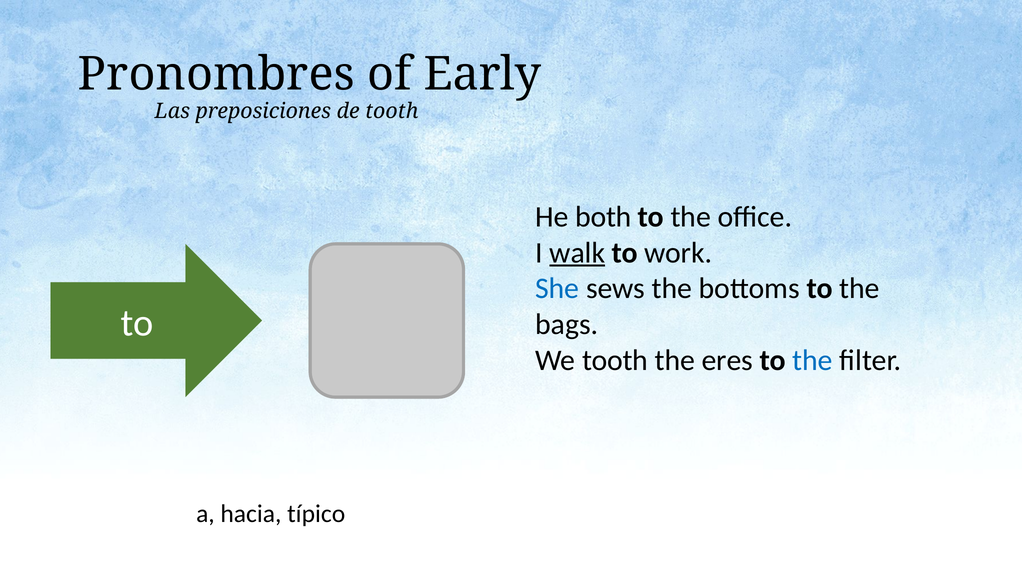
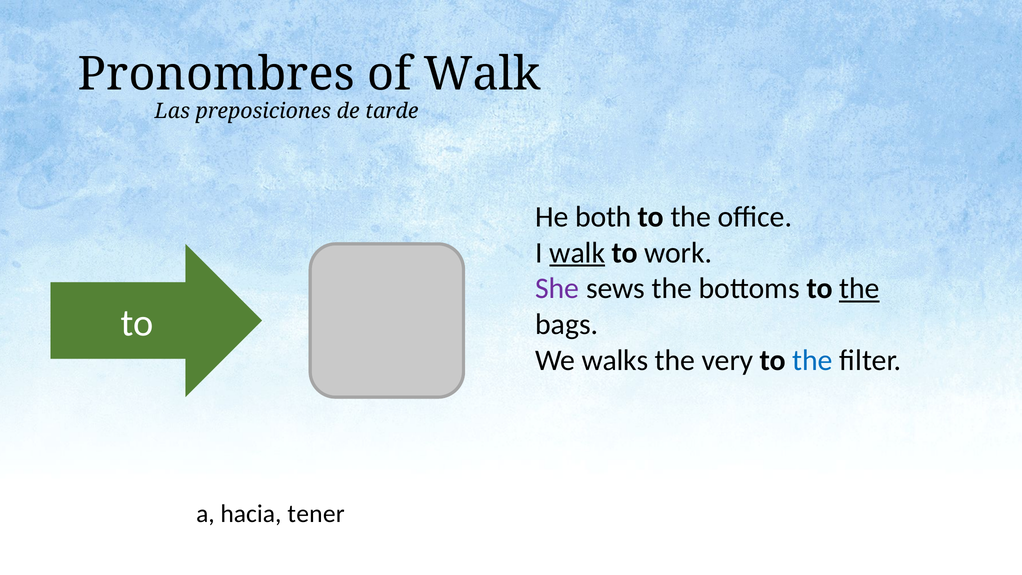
of Early: Early -> Walk
de tooth: tooth -> tarde
She colour: blue -> purple
the at (859, 289) underline: none -> present
We tooth: tooth -> walks
eres: eres -> very
típico: típico -> tener
